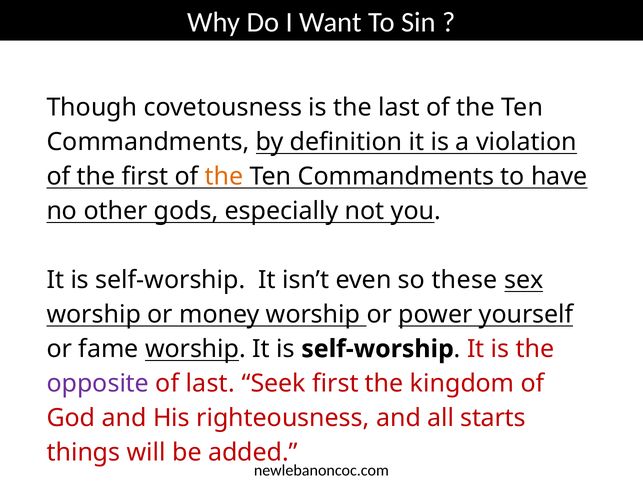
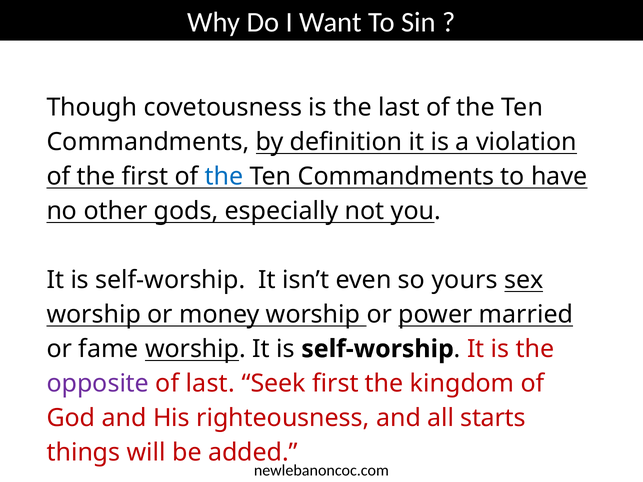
the at (224, 177) colour: orange -> blue
these: these -> yours
yourself: yourself -> married
